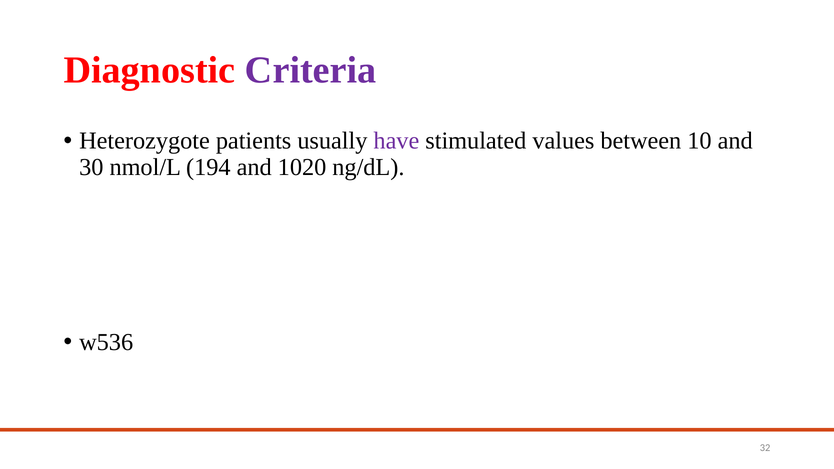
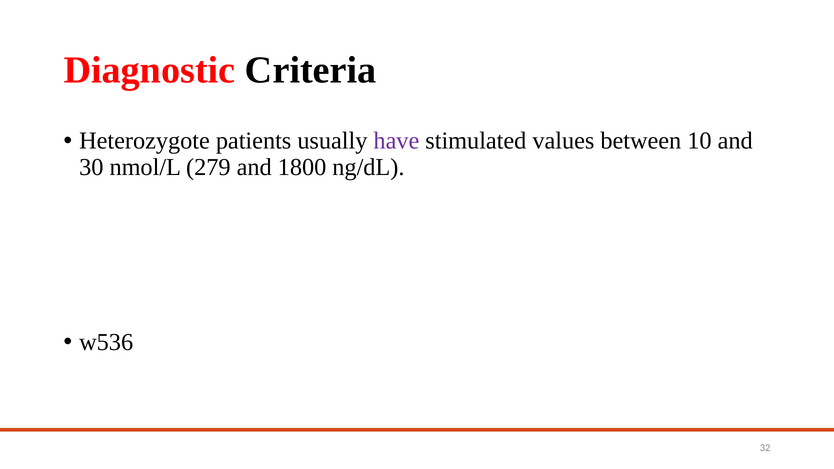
Criteria colour: purple -> black
194: 194 -> 279
1020: 1020 -> 1800
